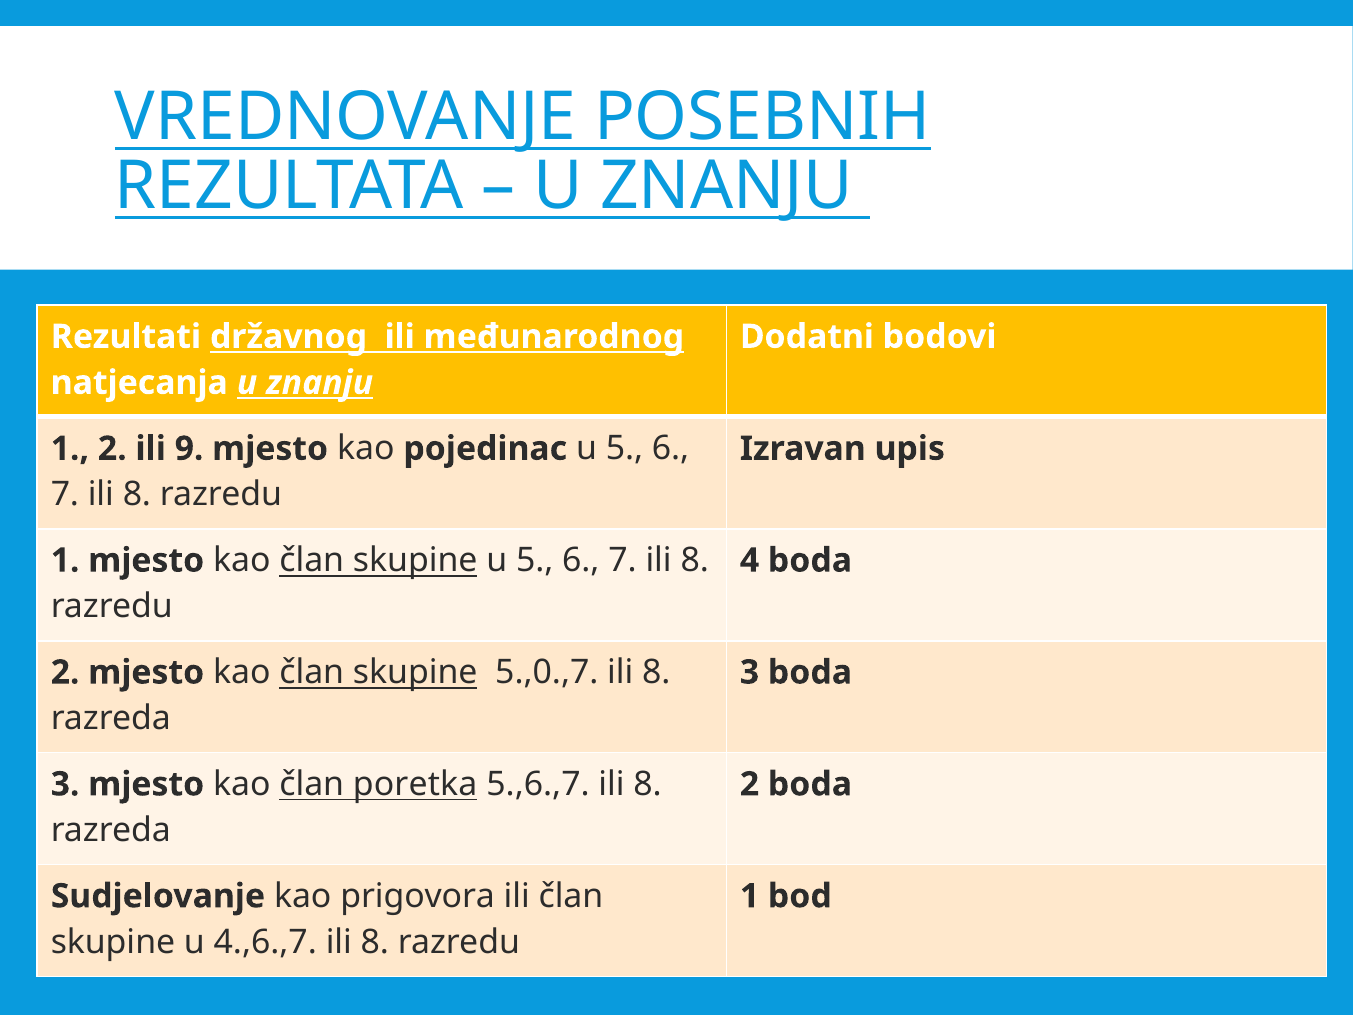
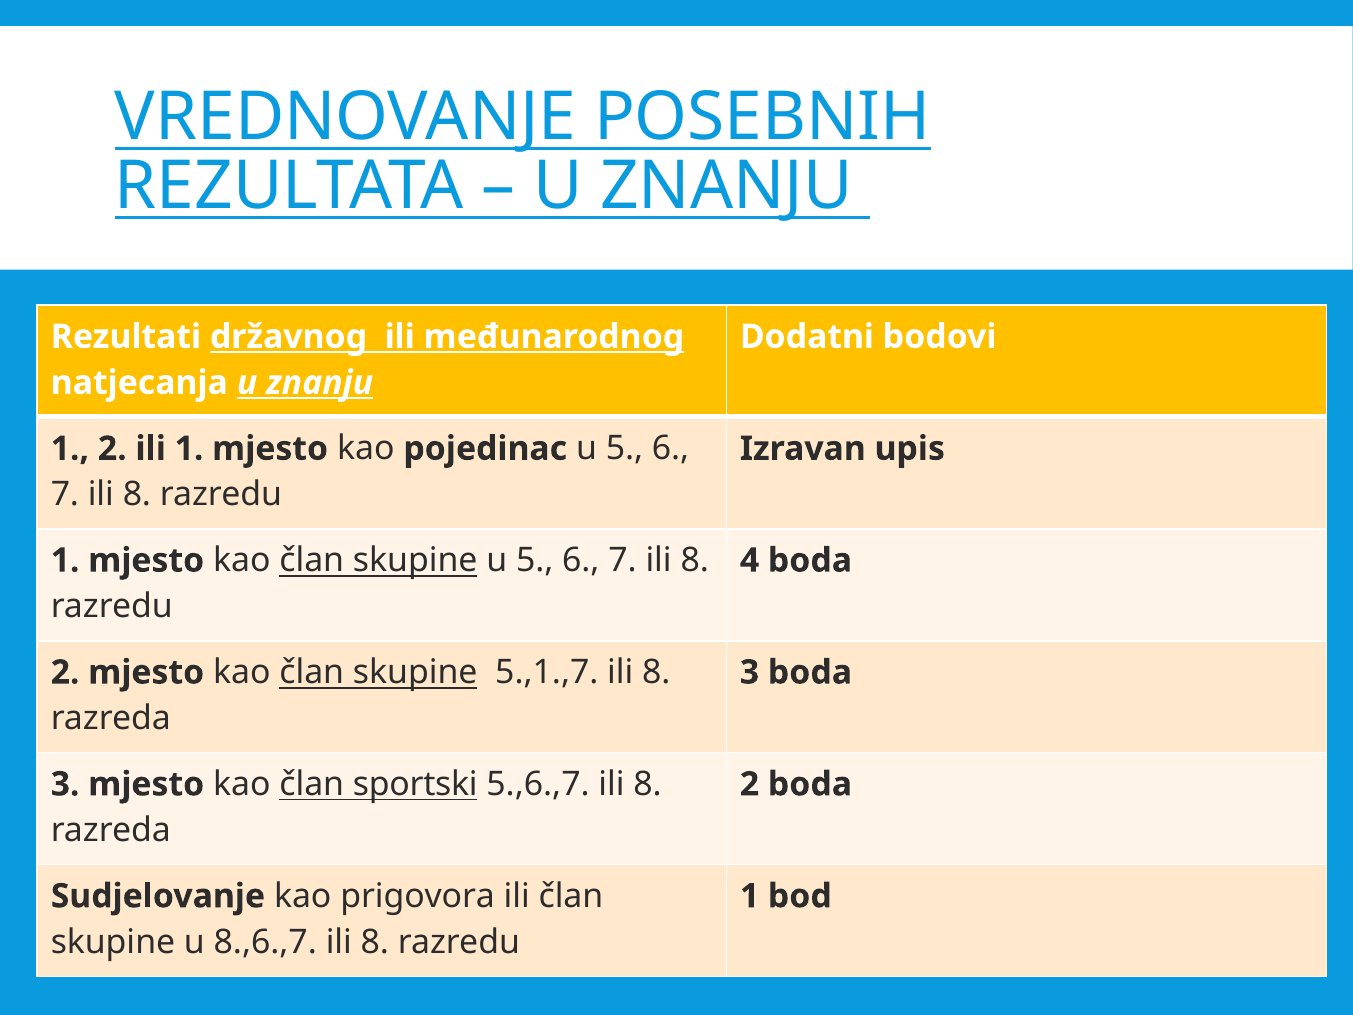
ili 9: 9 -> 1
5.,0.,7: 5.,0.,7 -> 5.,1.,7
poretka: poretka -> sportski
4.,6.,7: 4.,6.,7 -> 8.,6.,7
